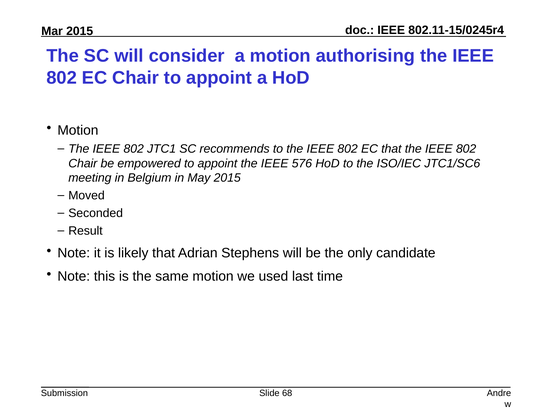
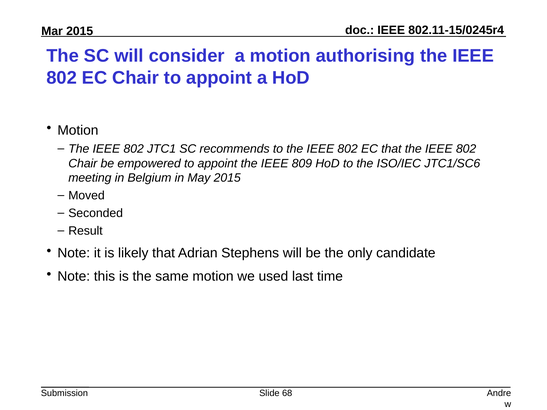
576: 576 -> 809
